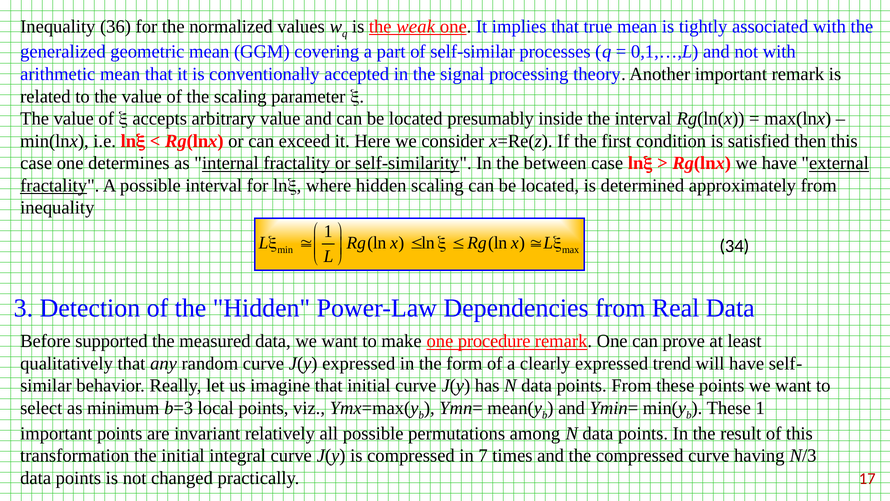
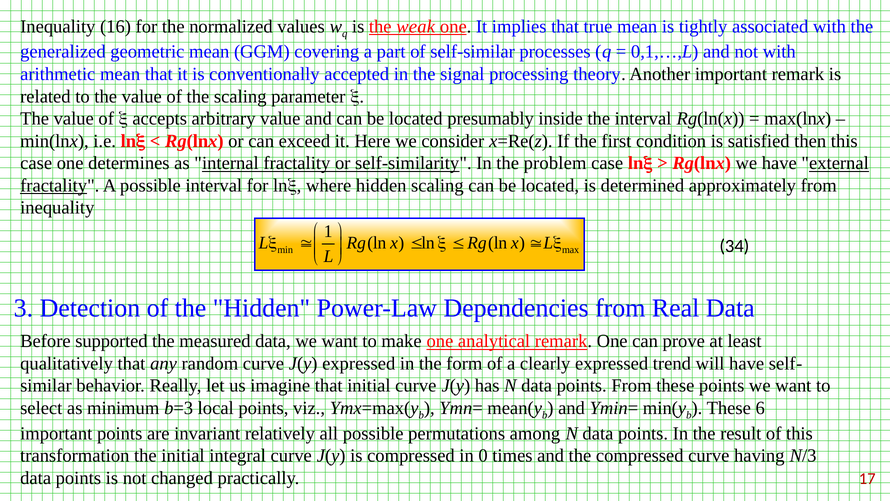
36: 36 -> 16
between: between -> problem
procedure: procedure -> analytical
These 1: 1 -> 6
7: 7 -> 0
